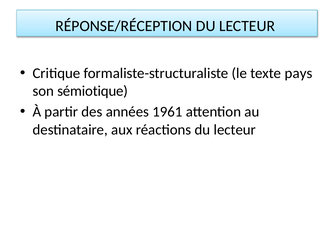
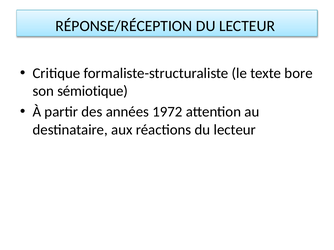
pays: pays -> bore
1961: 1961 -> 1972
